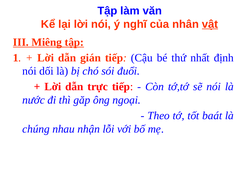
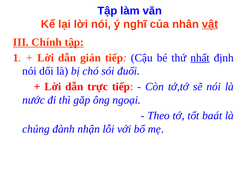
Miêng: Miêng -> Chính
nhất underline: none -> present
nhau: nhau -> đành
